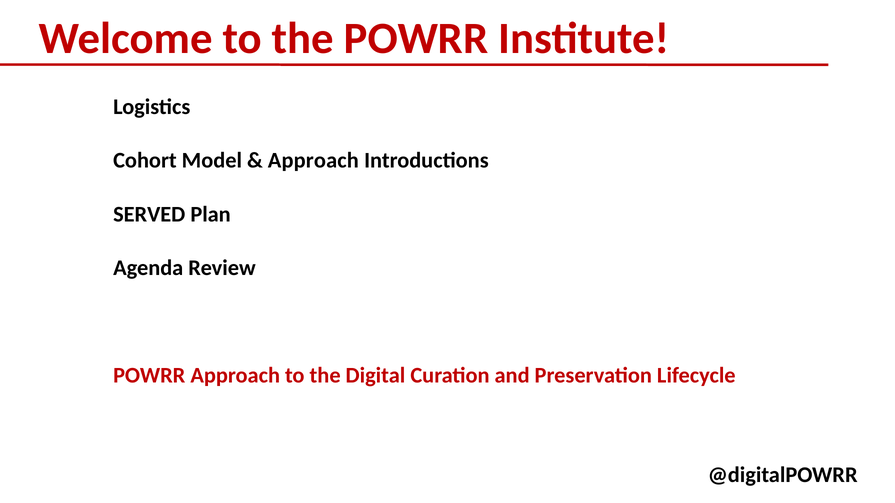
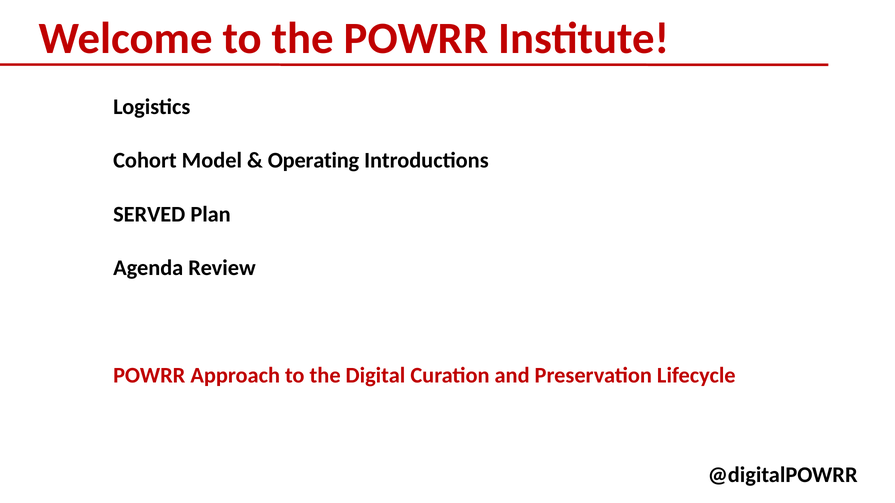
Approach at (313, 161): Approach -> Operating
